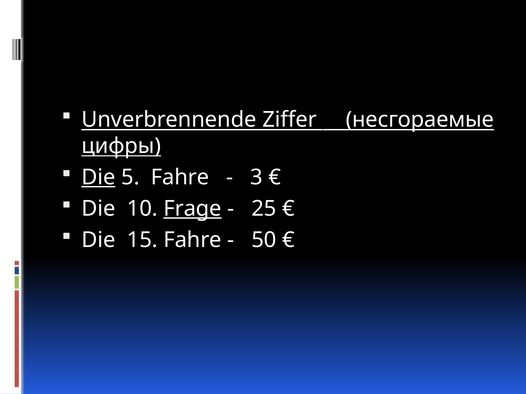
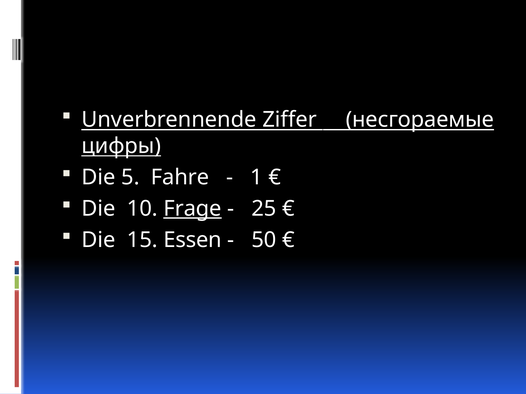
Die at (98, 178) underline: present -> none
3: 3 -> 1
15 Fahre: Fahre -> Essen
